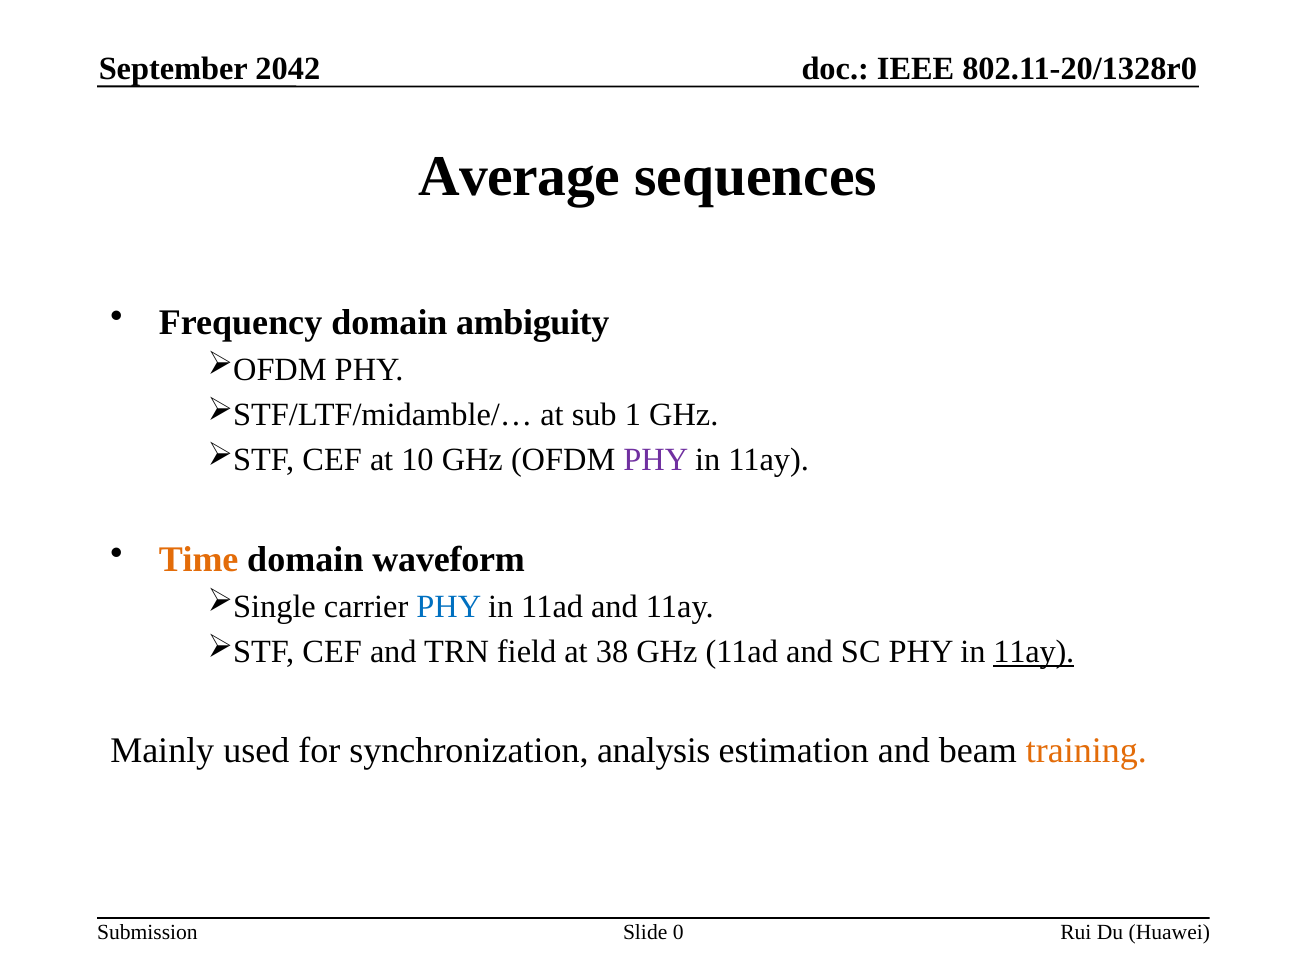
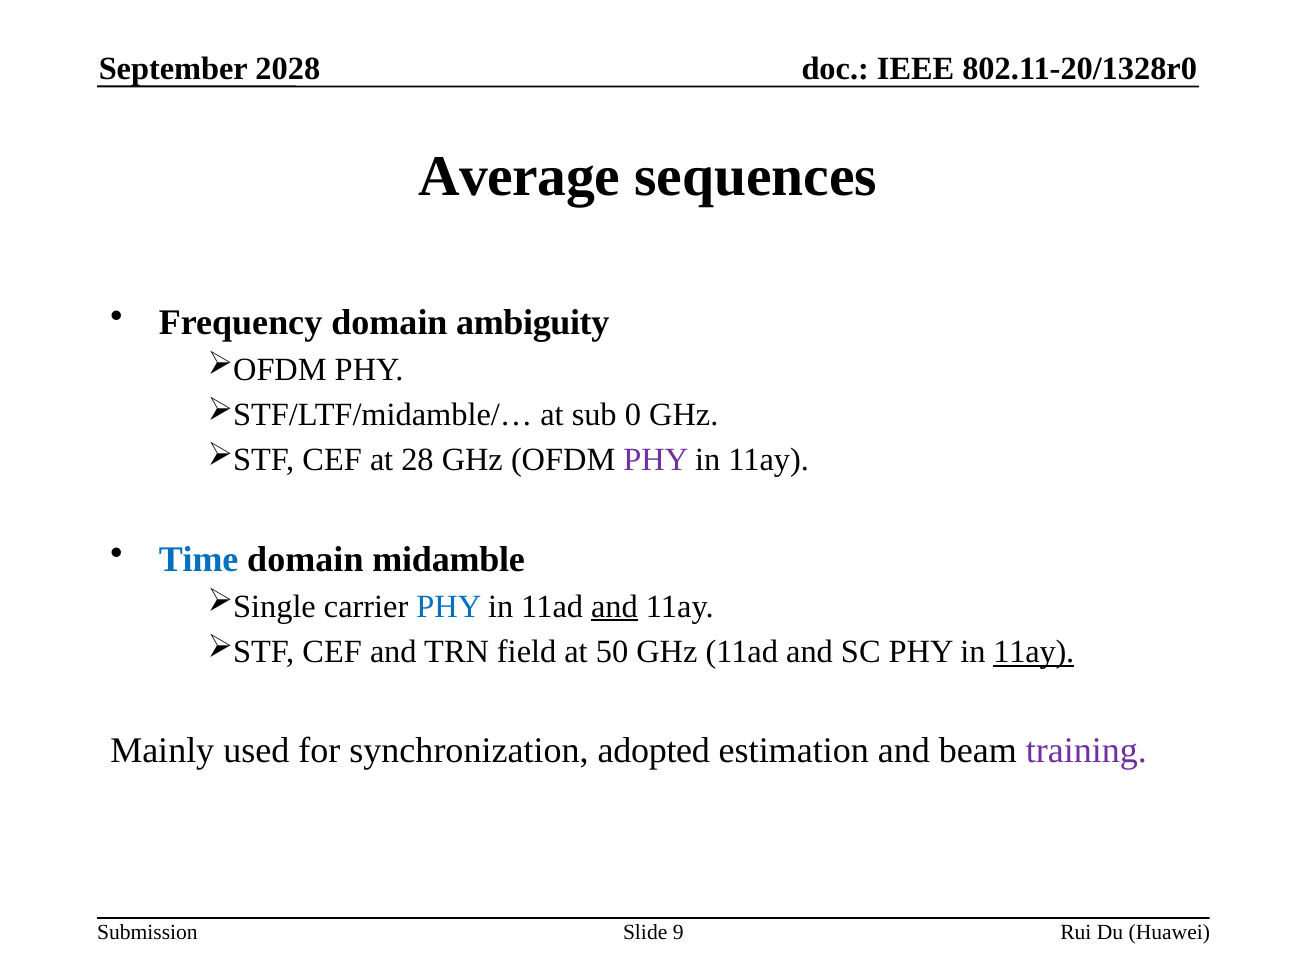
2042: 2042 -> 2028
1: 1 -> 0
10: 10 -> 28
Time colour: orange -> blue
waveform: waveform -> midamble
and at (615, 606) underline: none -> present
38: 38 -> 50
analysis: analysis -> adopted
training colour: orange -> purple
0: 0 -> 9
